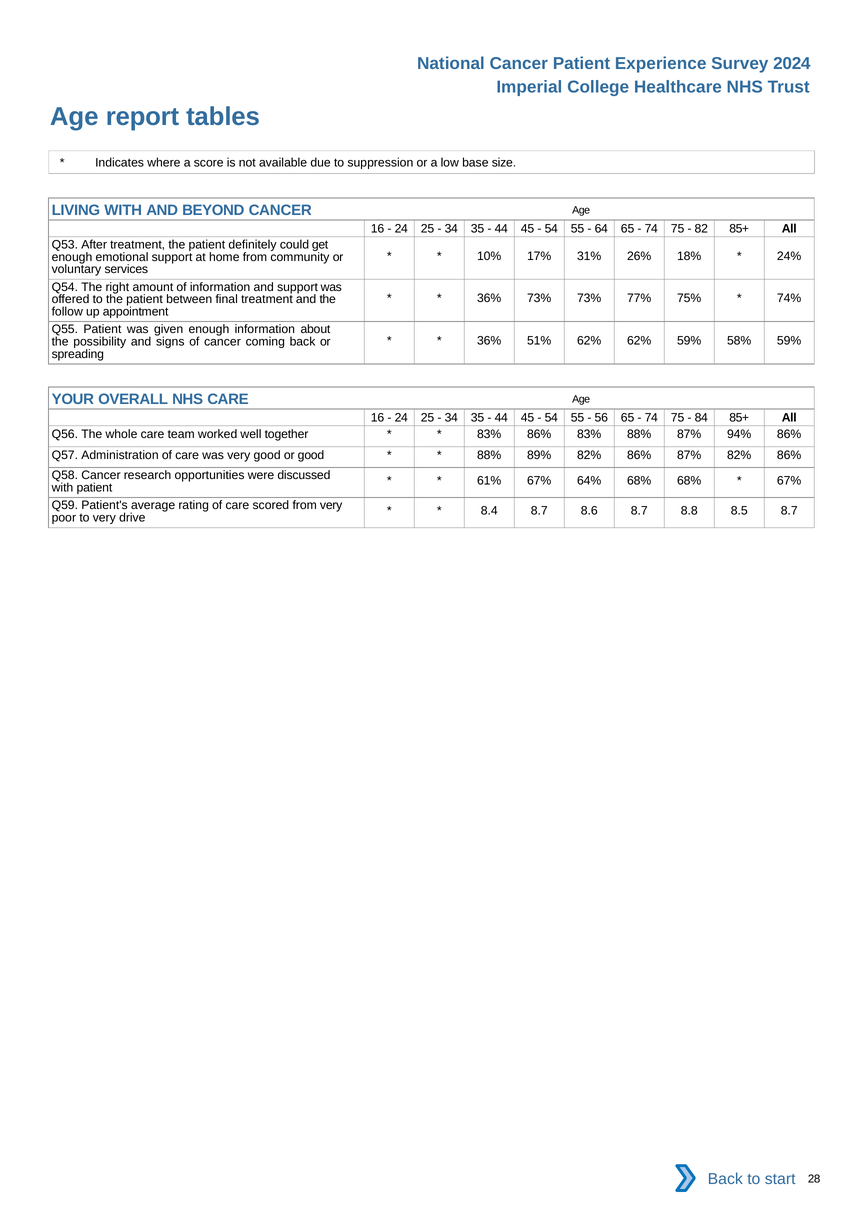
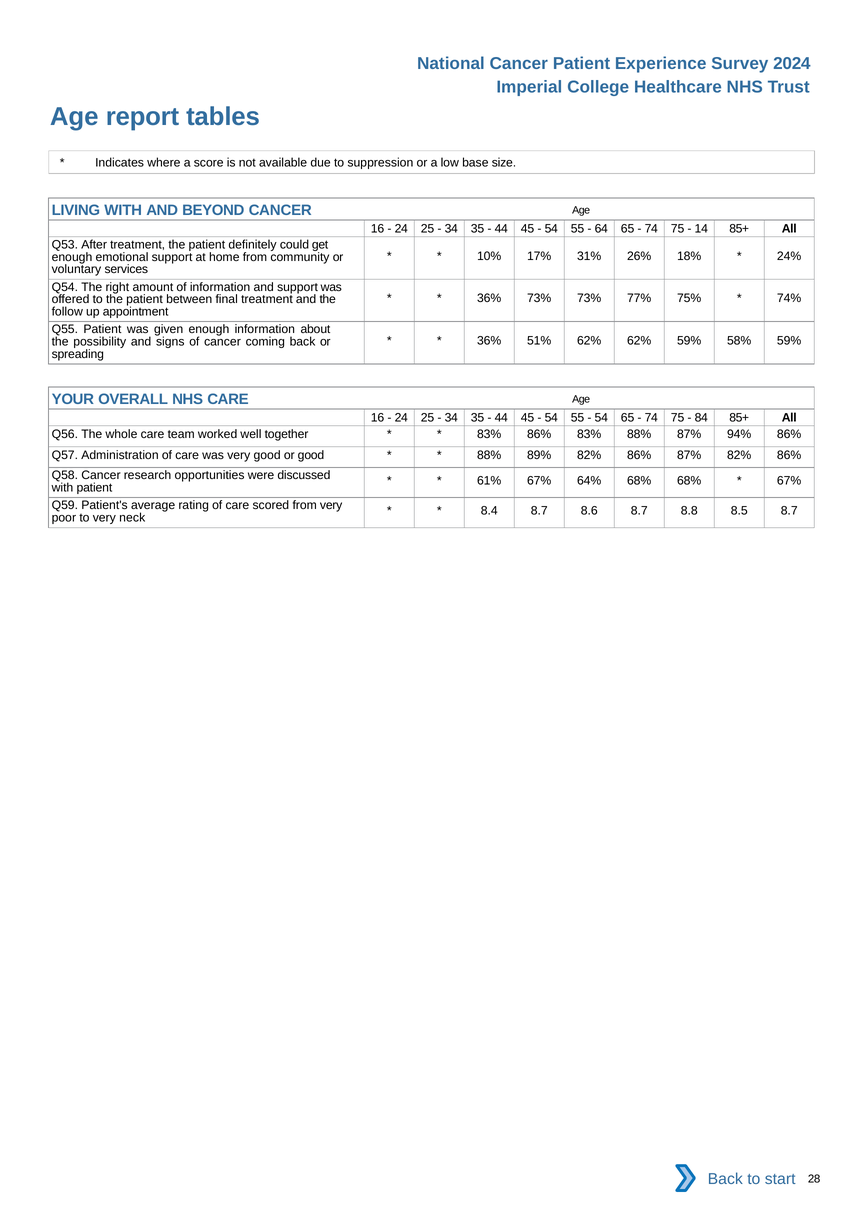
82: 82 -> 14
56 at (601, 418): 56 -> 54
drive: drive -> neck
